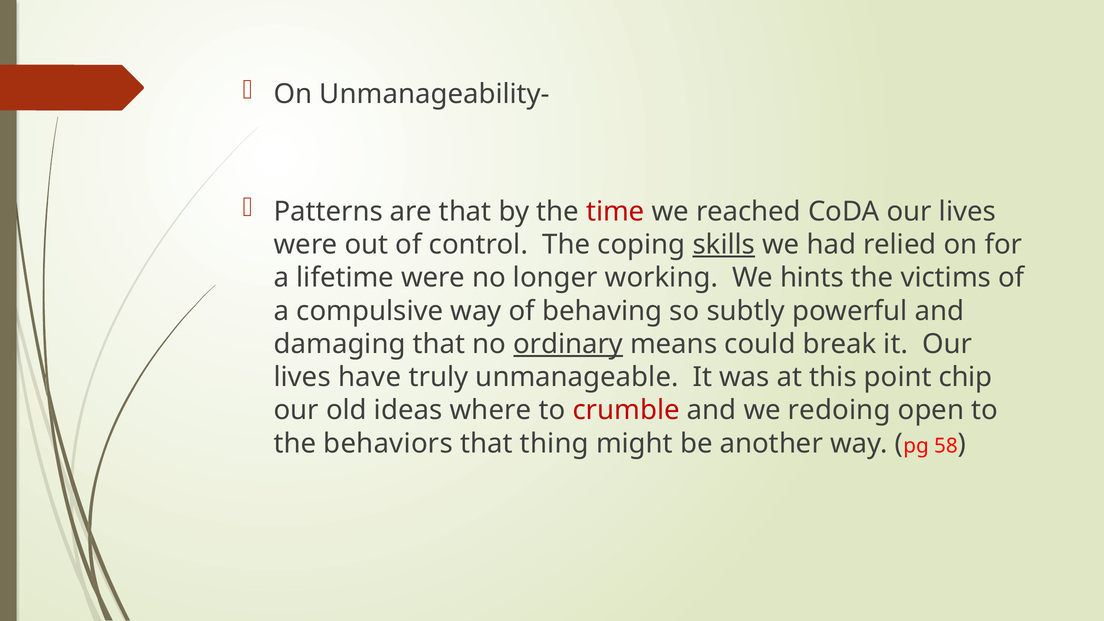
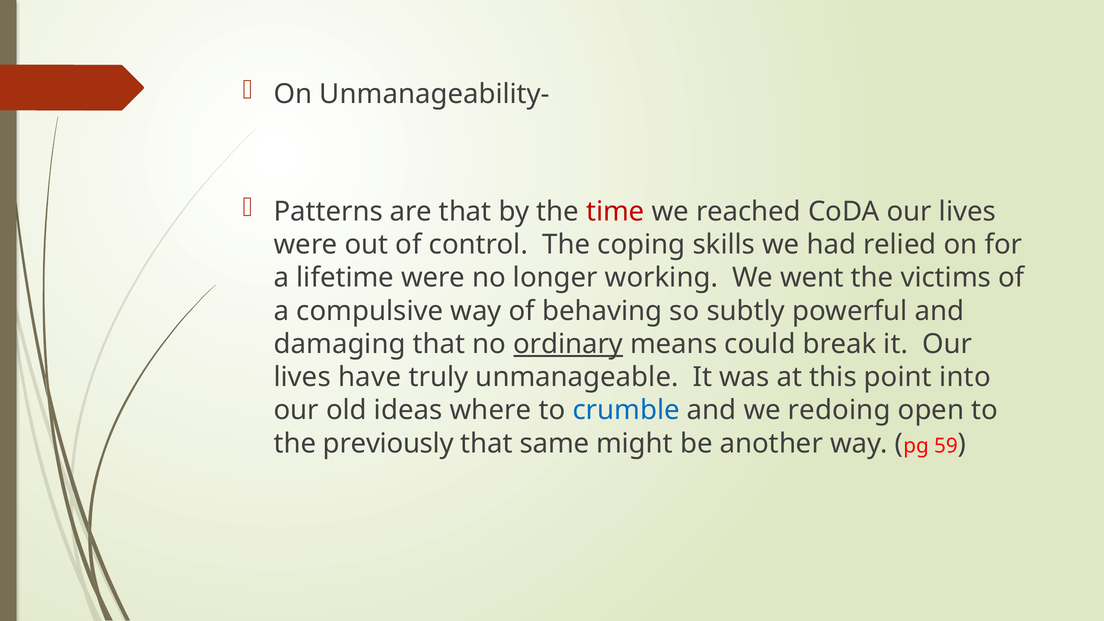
skills underline: present -> none
hints: hints -> went
chip: chip -> into
crumble colour: red -> blue
behaviors: behaviors -> previously
thing: thing -> same
58: 58 -> 59
